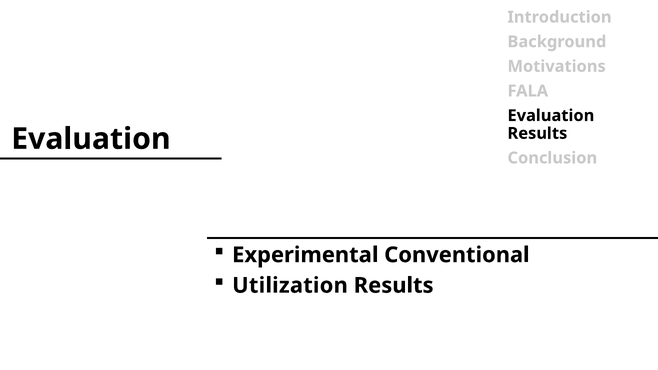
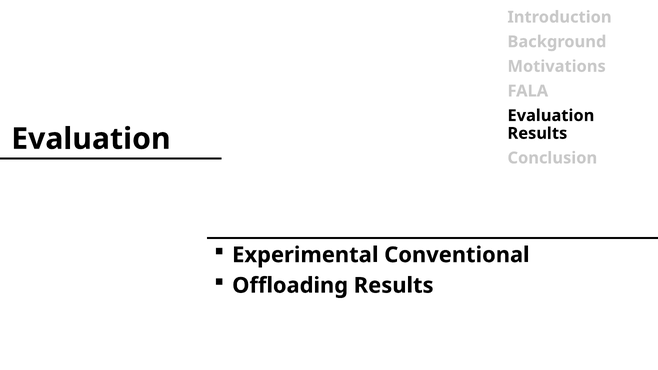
Utilization: Utilization -> Offloading
